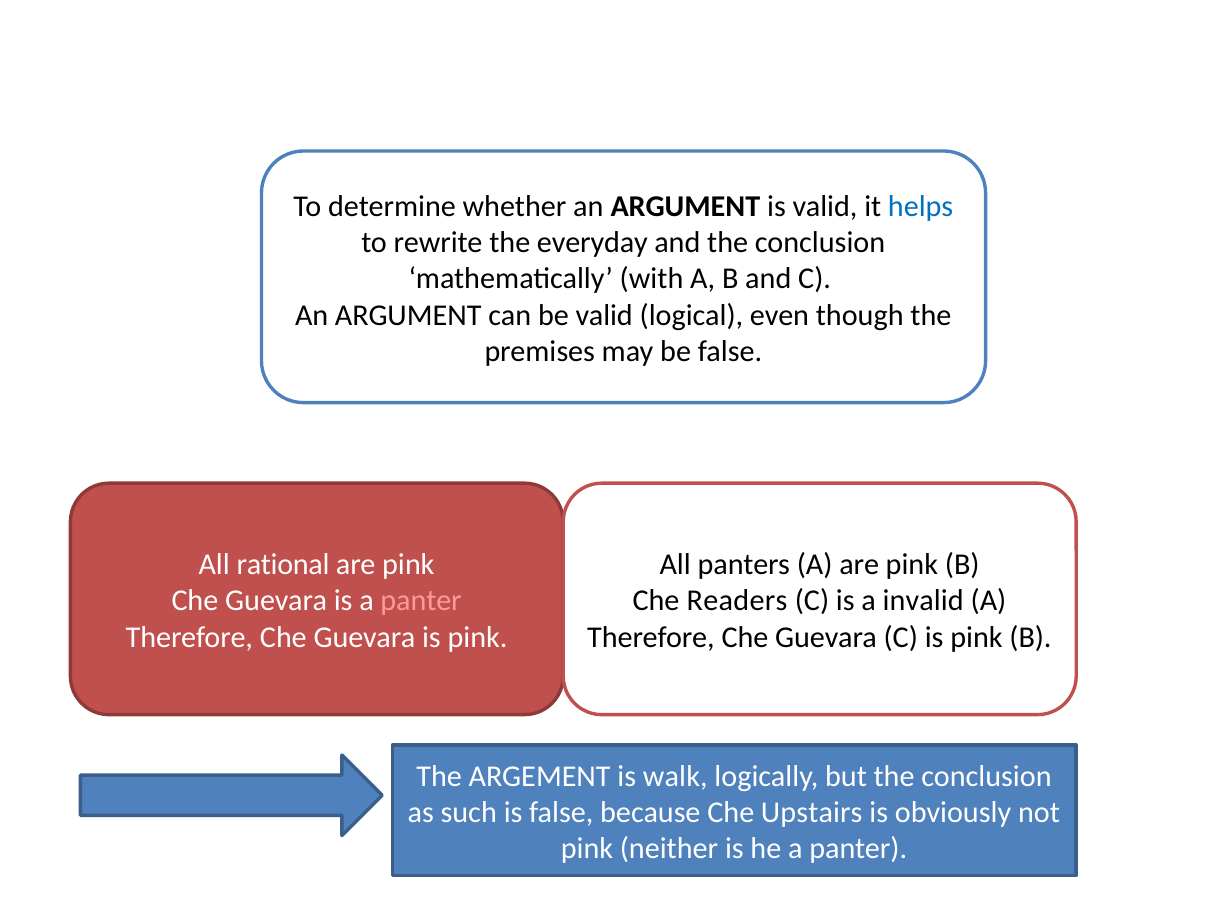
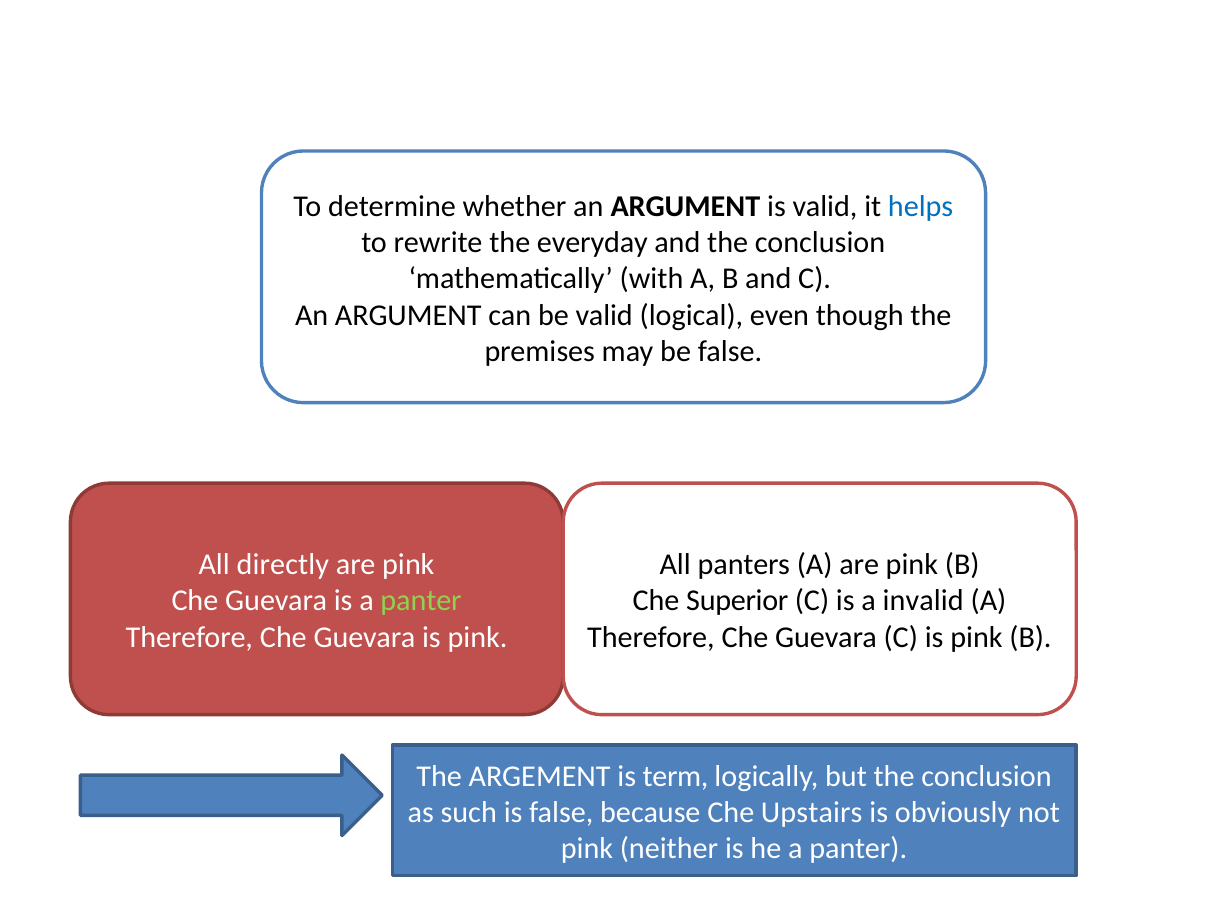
rational: rational -> directly
panter at (421, 600) colour: pink -> light green
Readers: Readers -> Superior
walk: walk -> term
